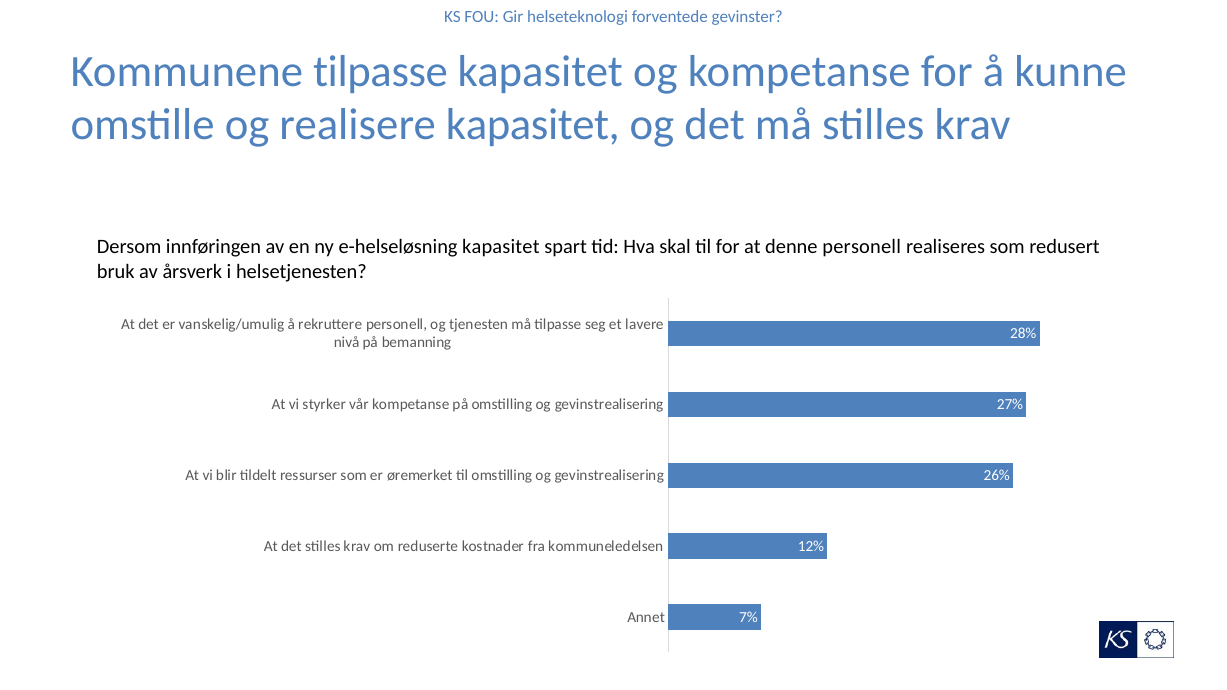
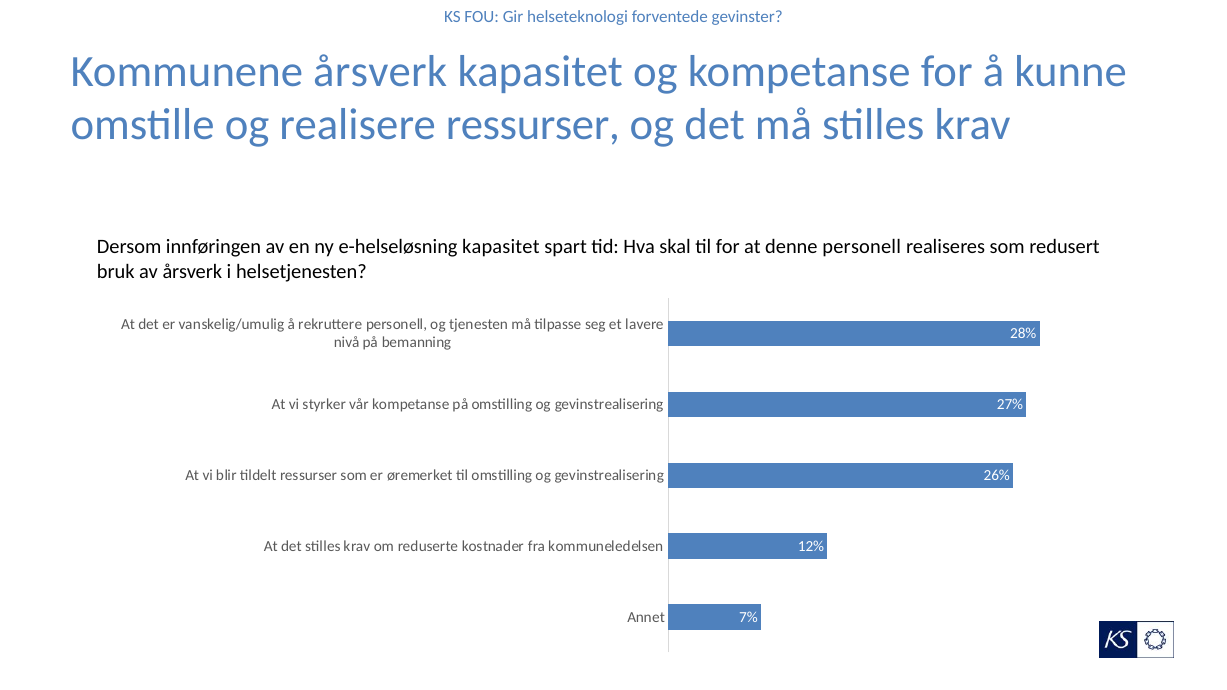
Kommunene tilpasse: tilpasse -> årsverk
realisere kapasitet: kapasitet -> ressurser
